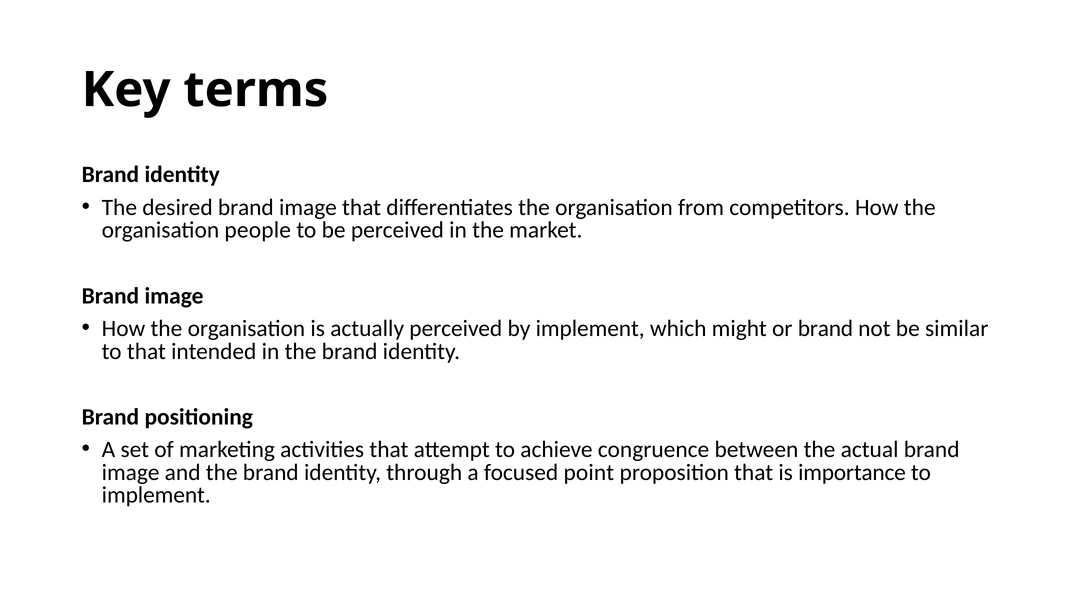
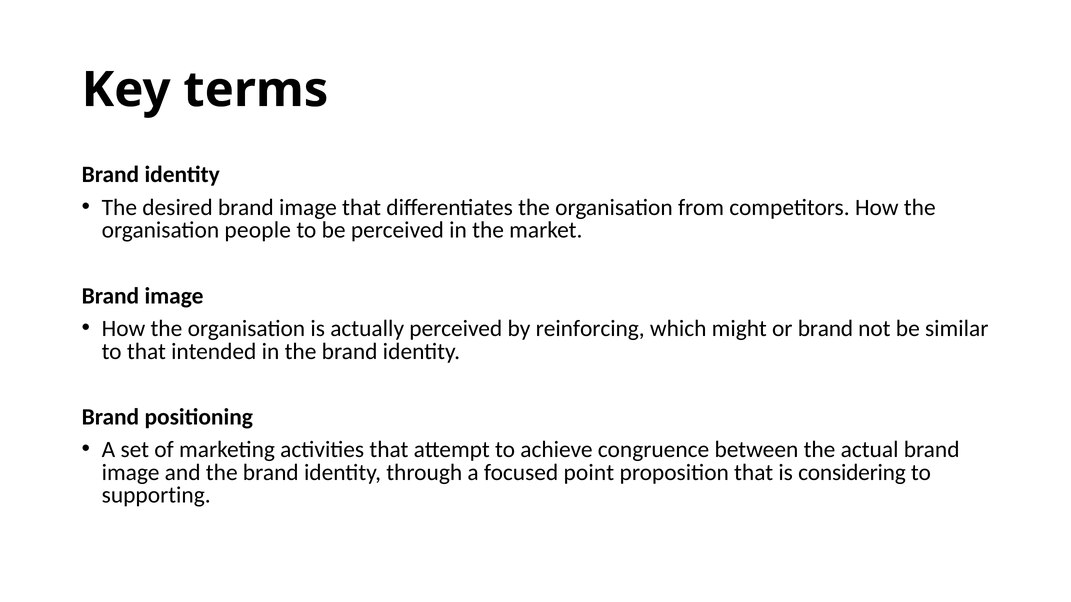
by implement: implement -> reinforcing
importance: importance -> considering
implement at (156, 495): implement -> supporting
